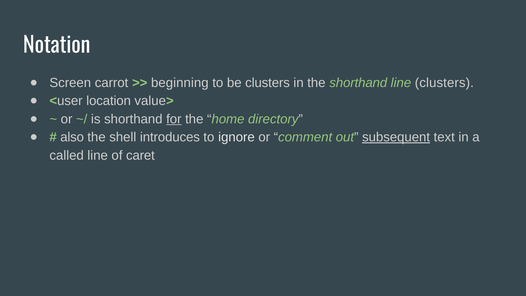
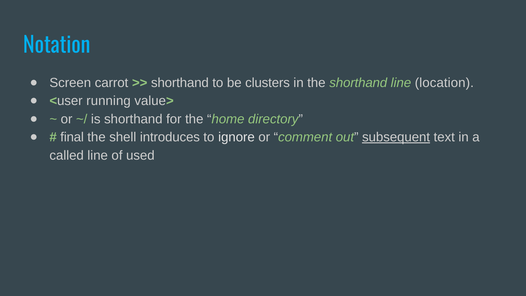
Notation colour: white -> light blue
beginning at (180, 83): beginning -> shorthand
line clusters: clusters -> location
location: location -> running
for underline: present -> none
also: also -> final
caret: caret -> used
